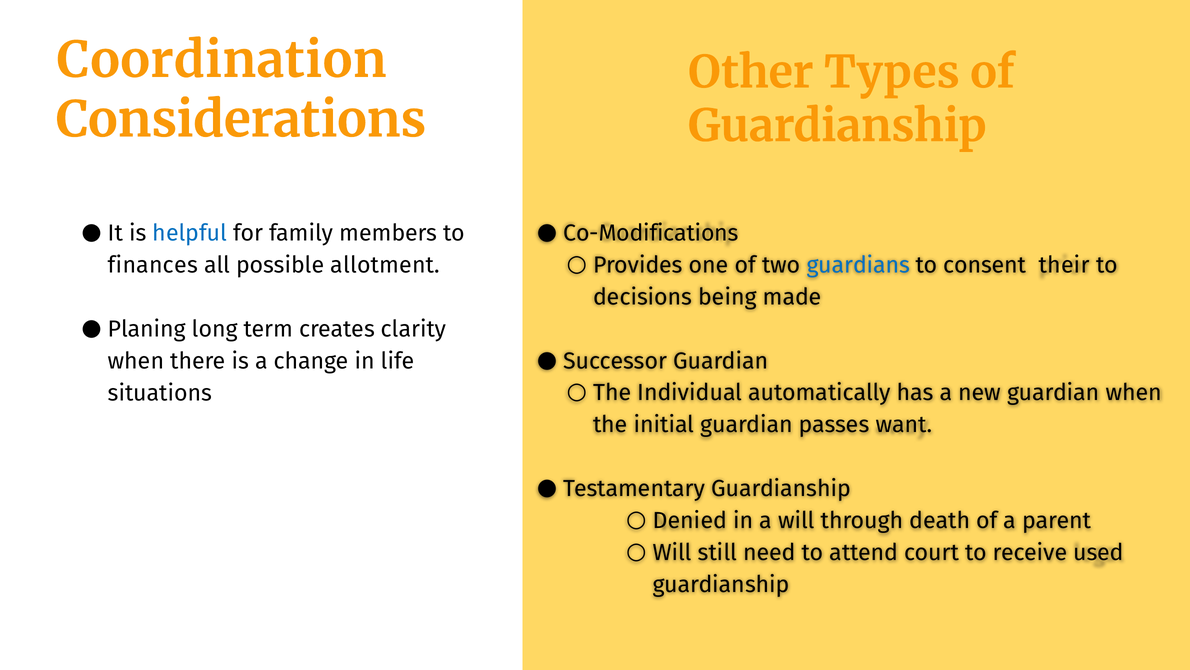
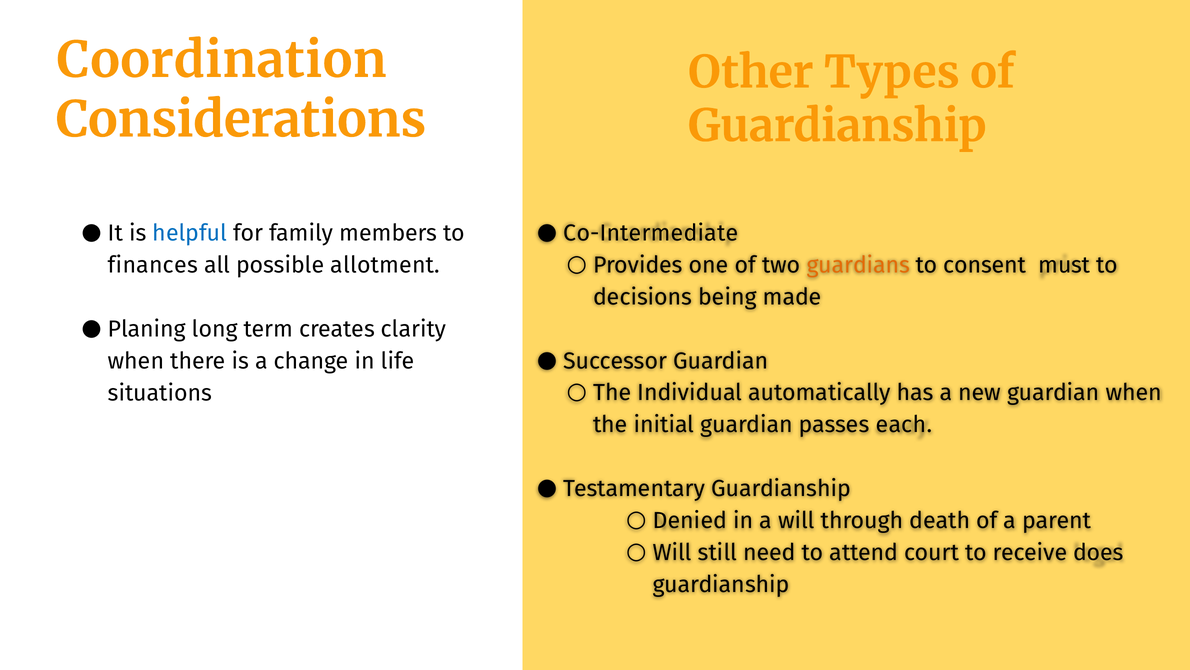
Co-Modifications: Co-Modifications -> Co-Intermediate
guardians colour: blue -> orange
their: their -> must
want: want -> each
used: used -> does
